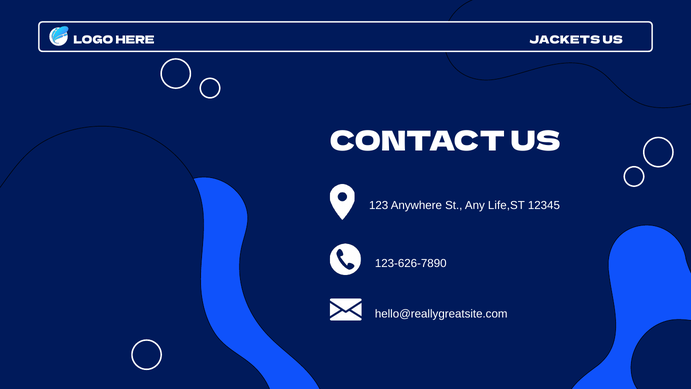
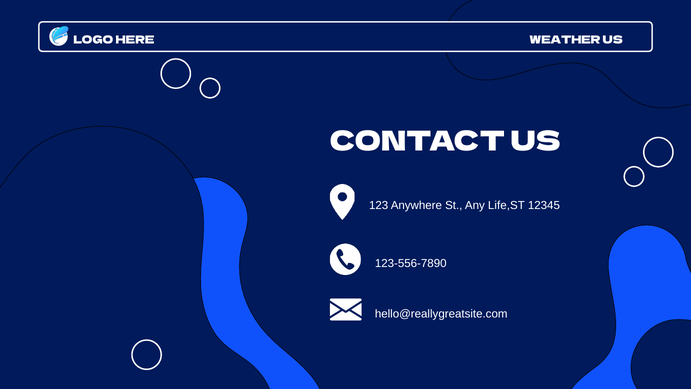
JACKETS: JACKETS -> WEATHER
123-626-7890: 123-626-7890 -> 123-556-7890
